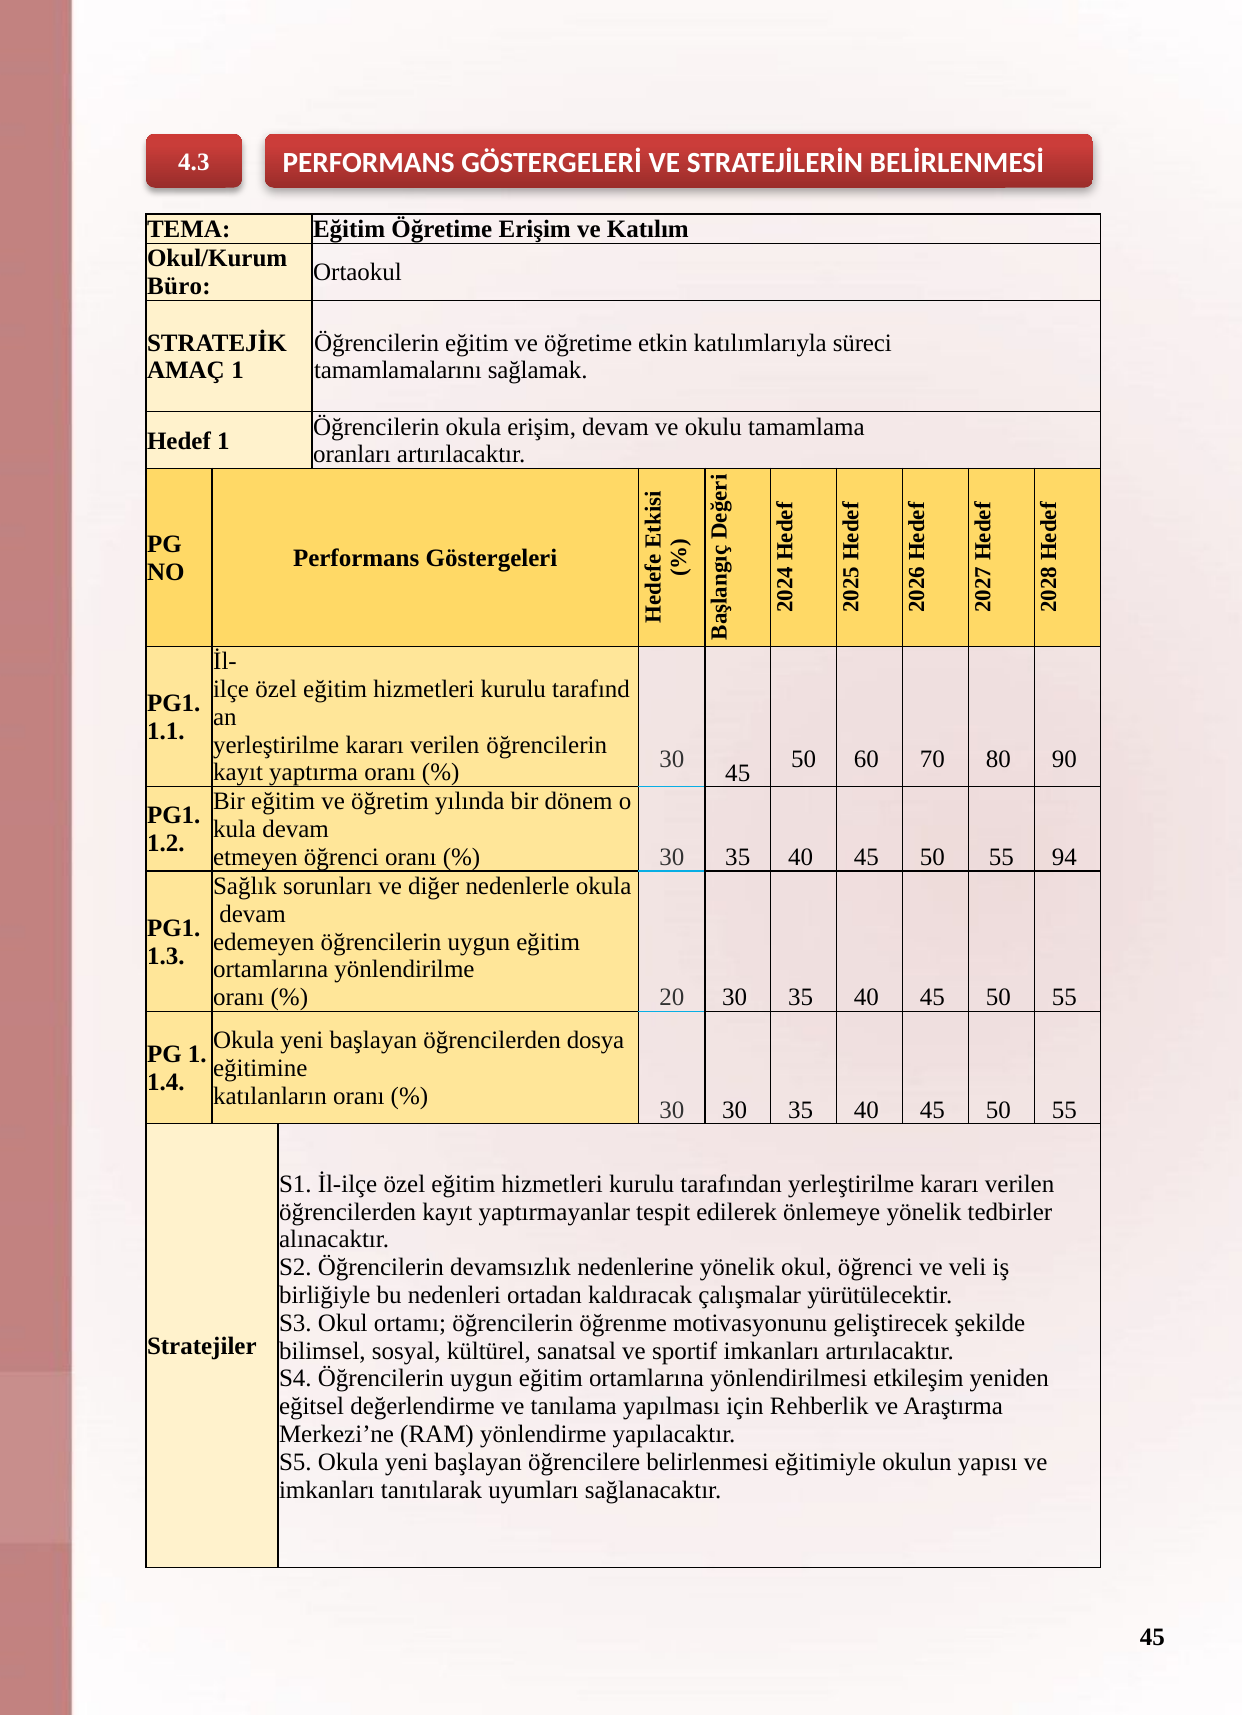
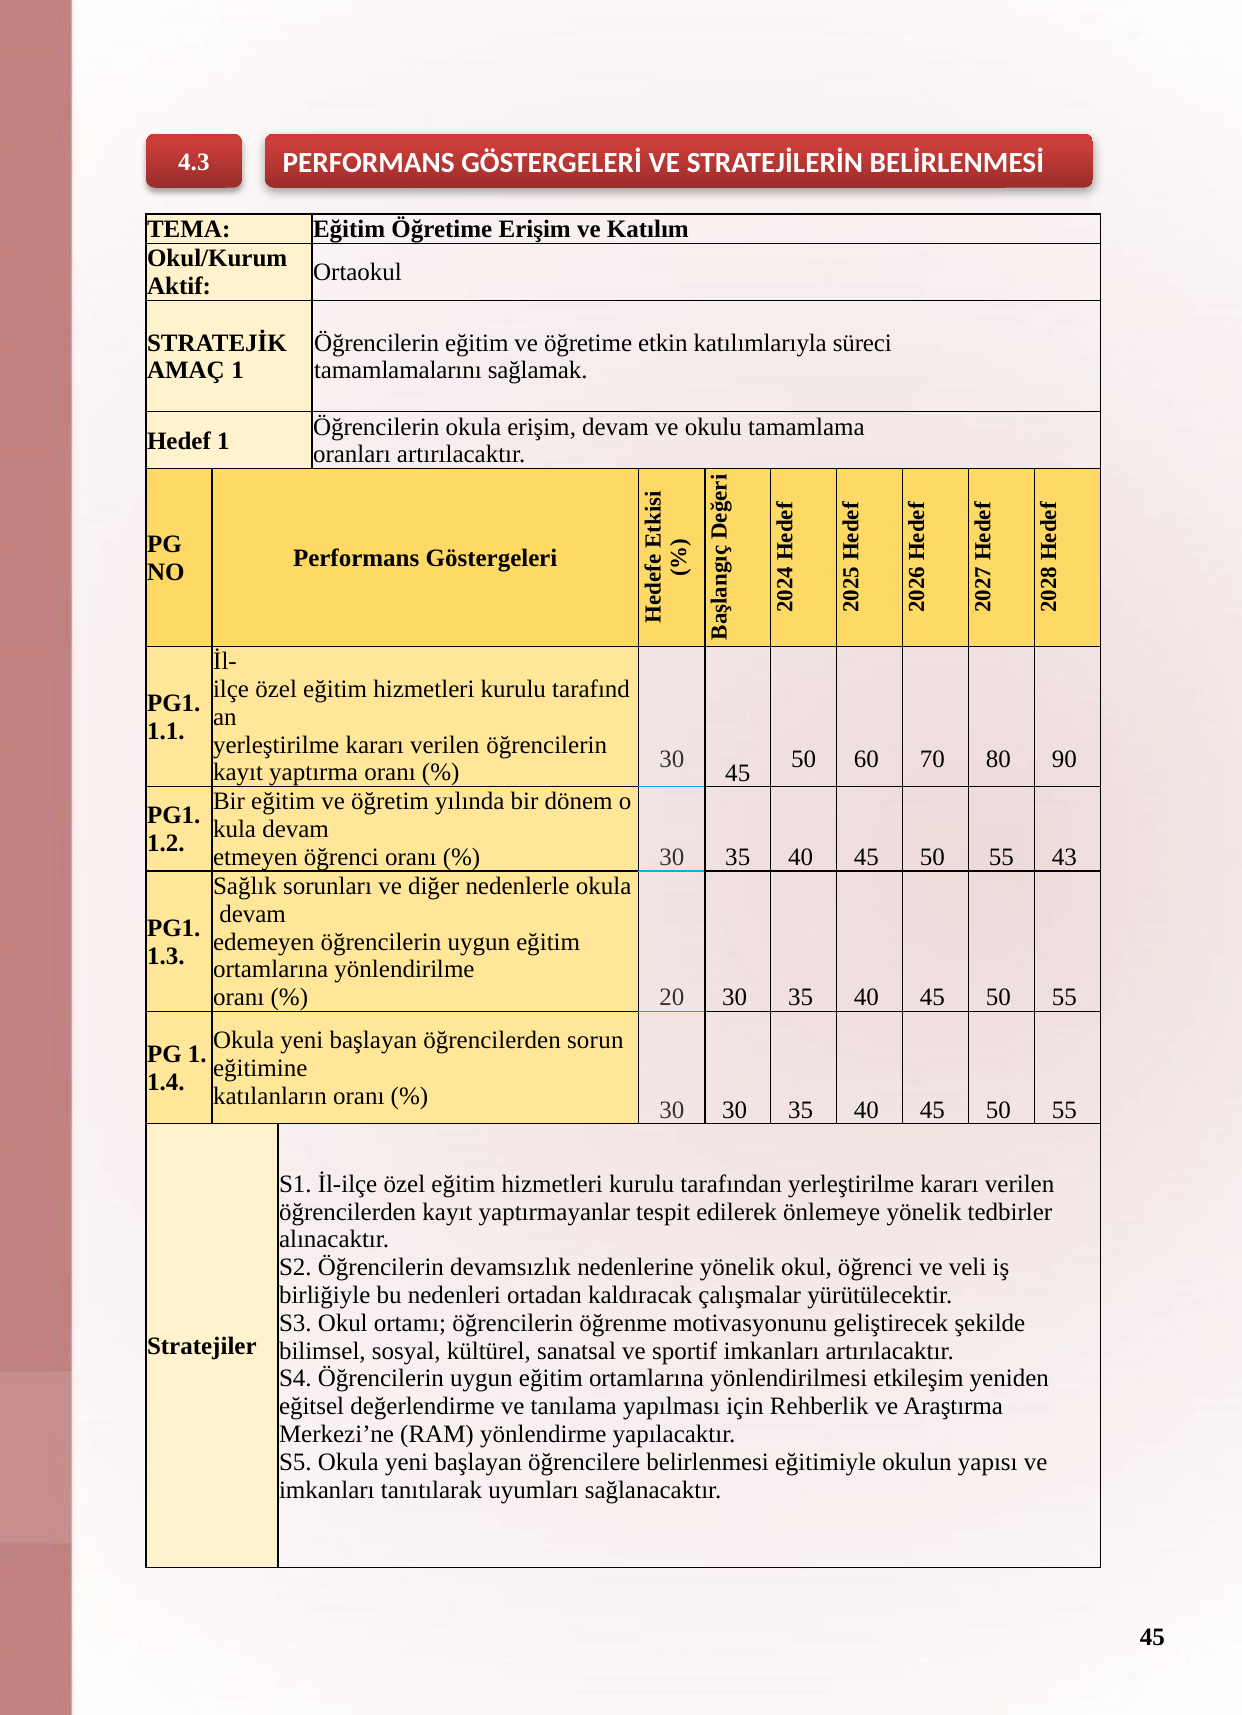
Büro: Büro -> Aktif
94: 94 -> 43
dosya: dosya -> sorun
